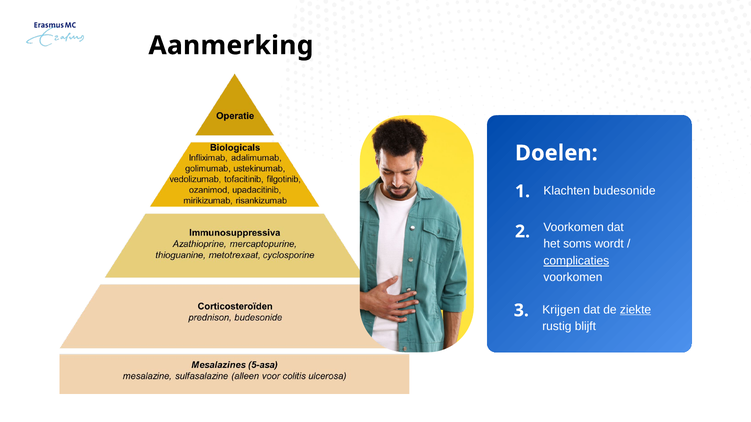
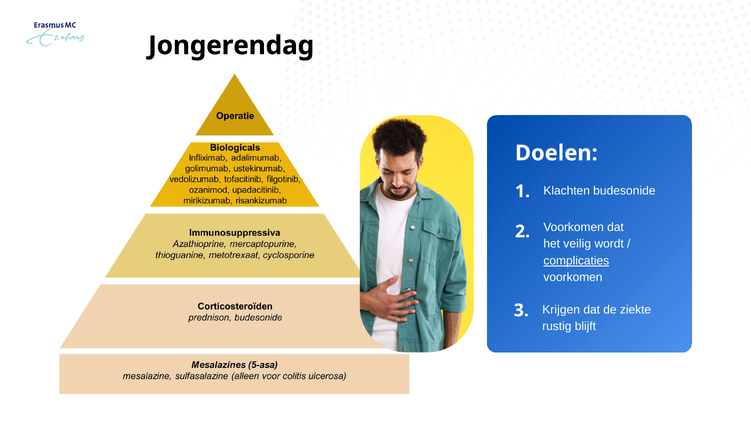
Aanmerking: Aanmerking -> Jongerendag
soms: soms -> veilig
ziekte underline: present -> none
